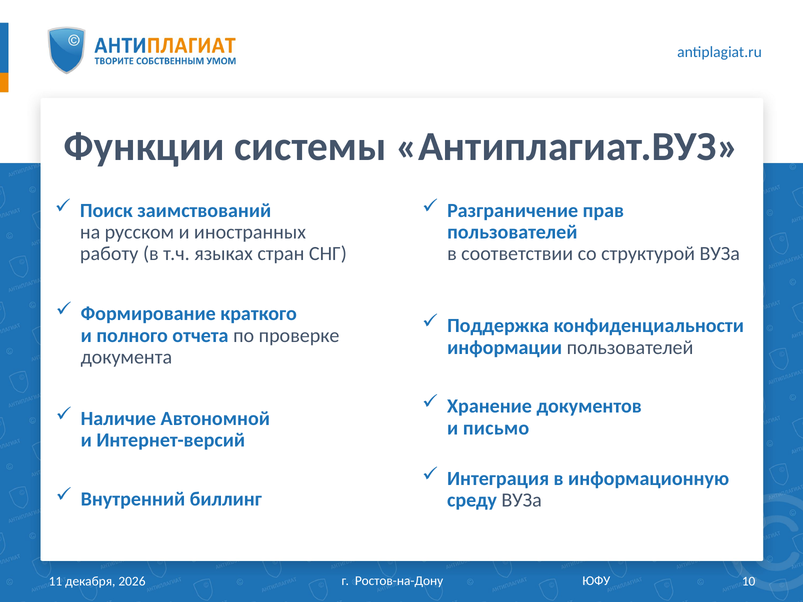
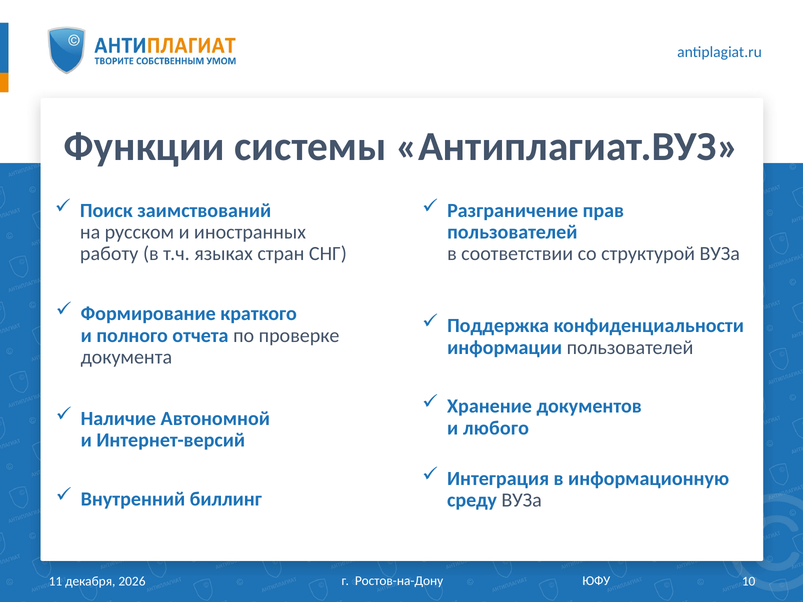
письмо: письмо -> любого
